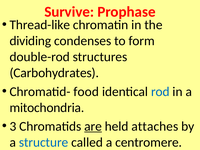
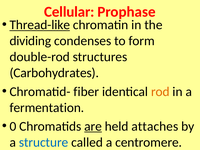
Survive: Survive -> Cellular
Thread-like underline: none -> present
food: food -> fiber
rod colour: blue -> orange
mitochondria: mitochondria -> fermentation
3: 3 -> 0
